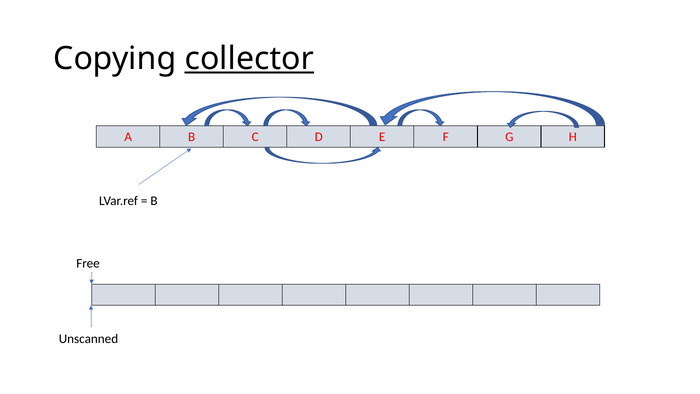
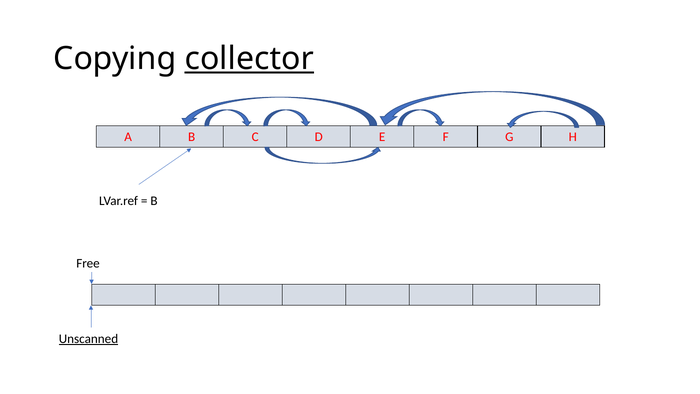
Unscanned underline: none -> present
